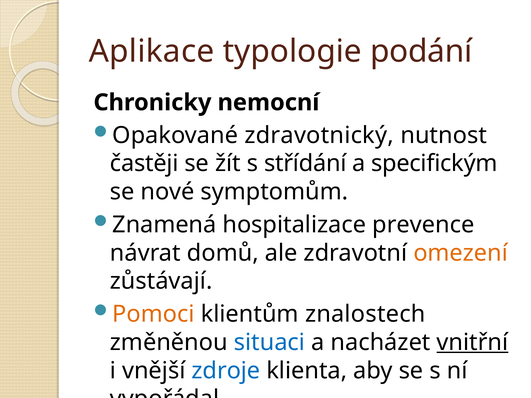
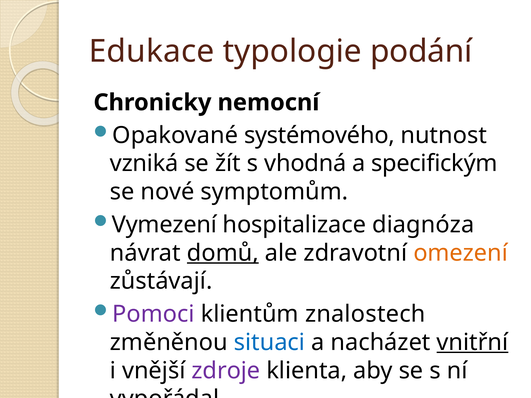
Aplikace: Aplikace -> Edukace
zdravotnický: zdravotnický -> systémového
častěji: častěji -> vzniká
střídání: střídání -> vhodná
Znamená: Znamená -> Vymezení
prevence: prevence -> diagnóza
domů underline: none -> present
Pomoci colour: orange -> purple
zdroje colour: blue -> purple
